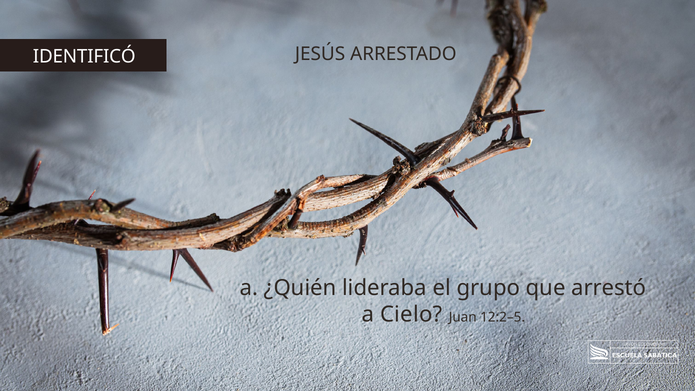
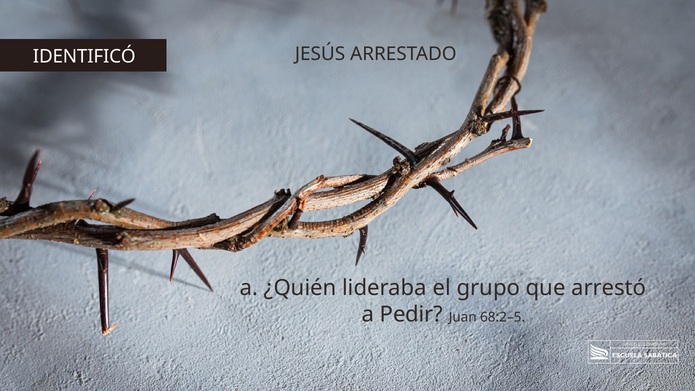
Cielo: Cielo -> Pedir
12:2–5: 12:2–5 -> 68:2–5
